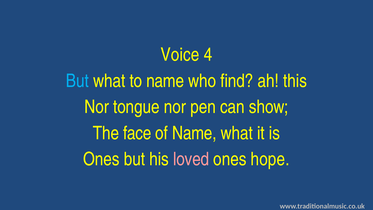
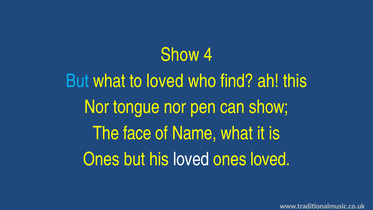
Voice at (180, 55): Voice -> Show
to name: name -> loved
loved at (191, 159) colour: pink -> white
ones hope: hope -> loved
